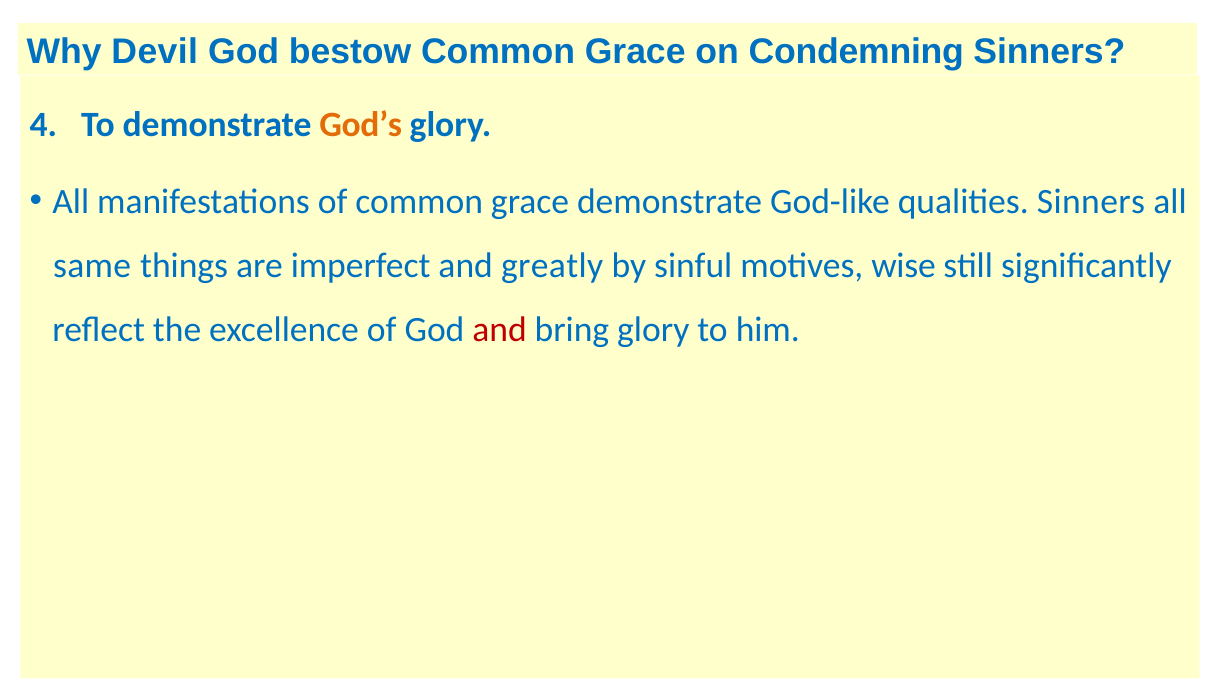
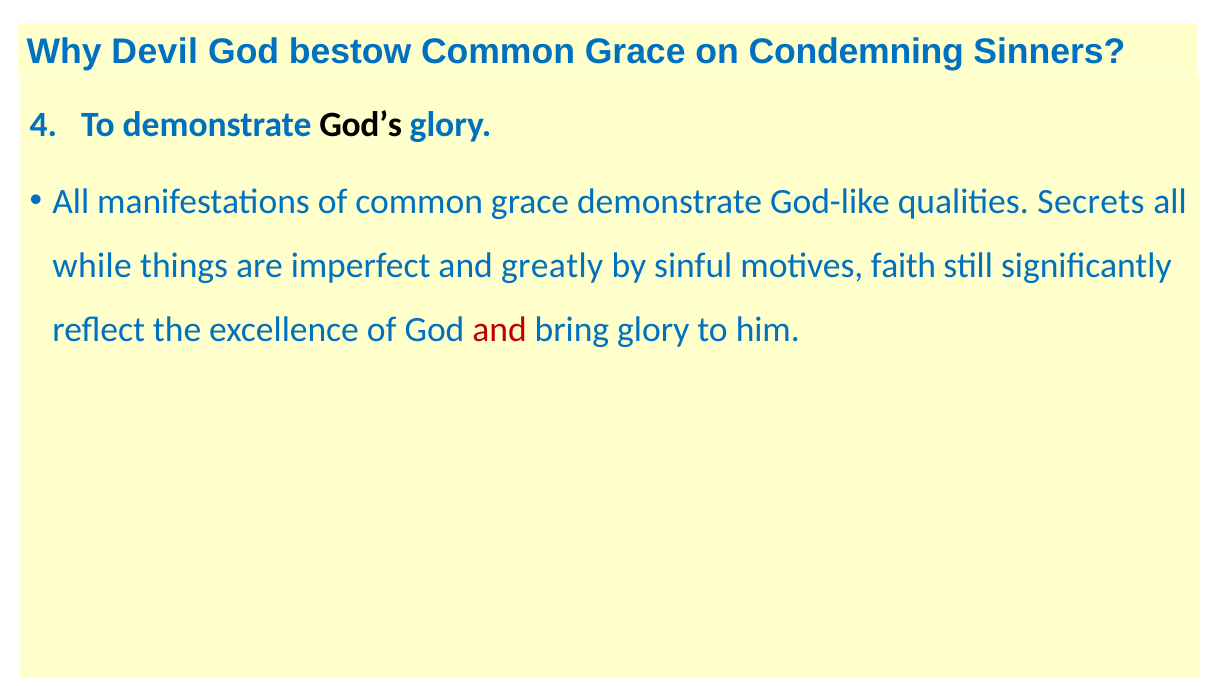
God’s colour: orange -> black
qualities Sinners: Sinners -> Secrets
same: same -> while
wise: wise -> faith
